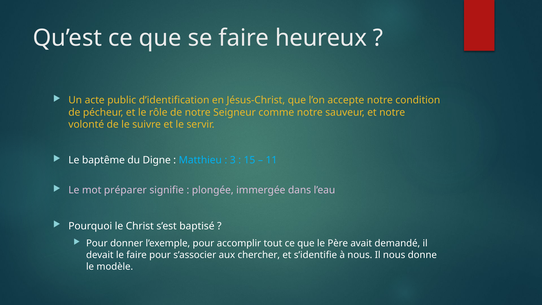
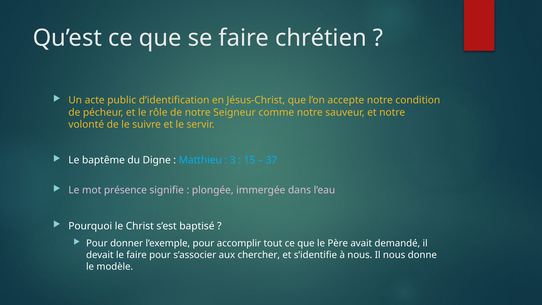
heureux: heureux -> chrétien
11: 11 -> 37
préparer: préparer -> présence
